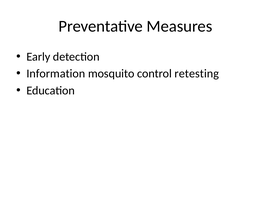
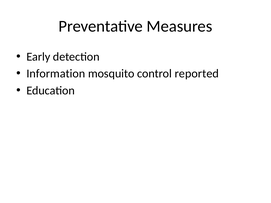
retesting: retesting -> reported
